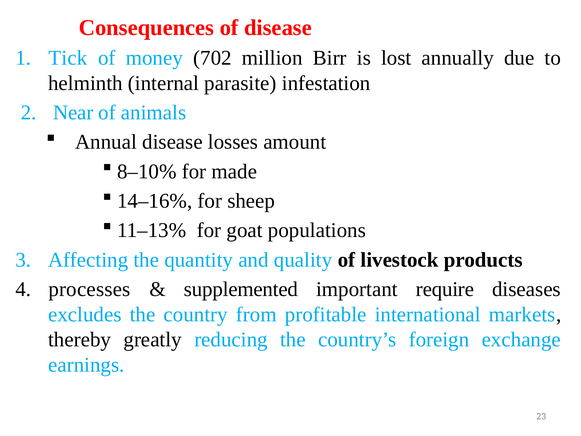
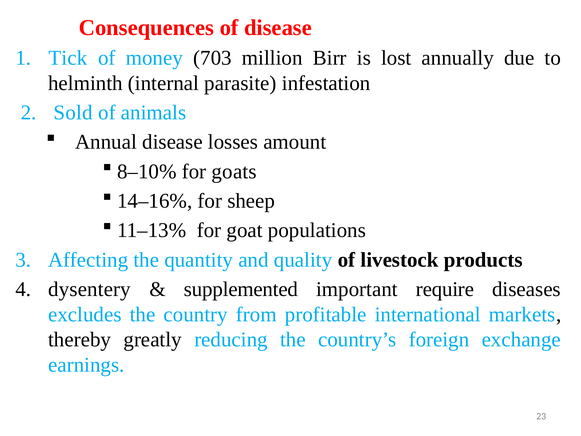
702: 702 -> 703
Near: Near -> Sold
made: made -> goats
processes: processes -> dysentery
